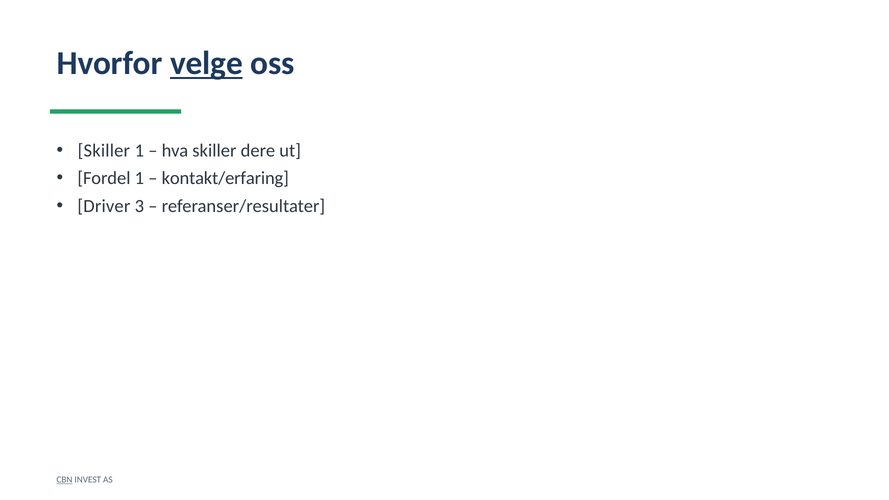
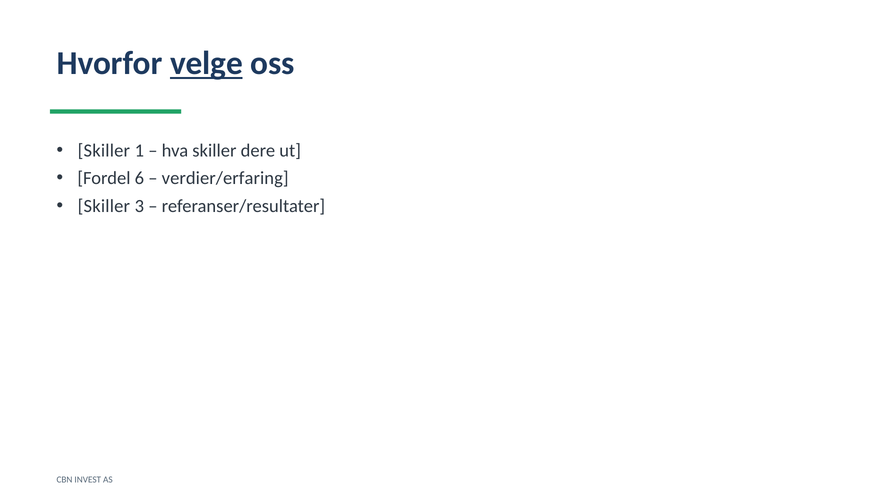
Fordel 1: 1 -> 6
kontakt/erfaring: kontakt/erfaring -> verdier/erfaring
Driver at (104, 206): Driver -> Skiller
CBN underline: present -> none
